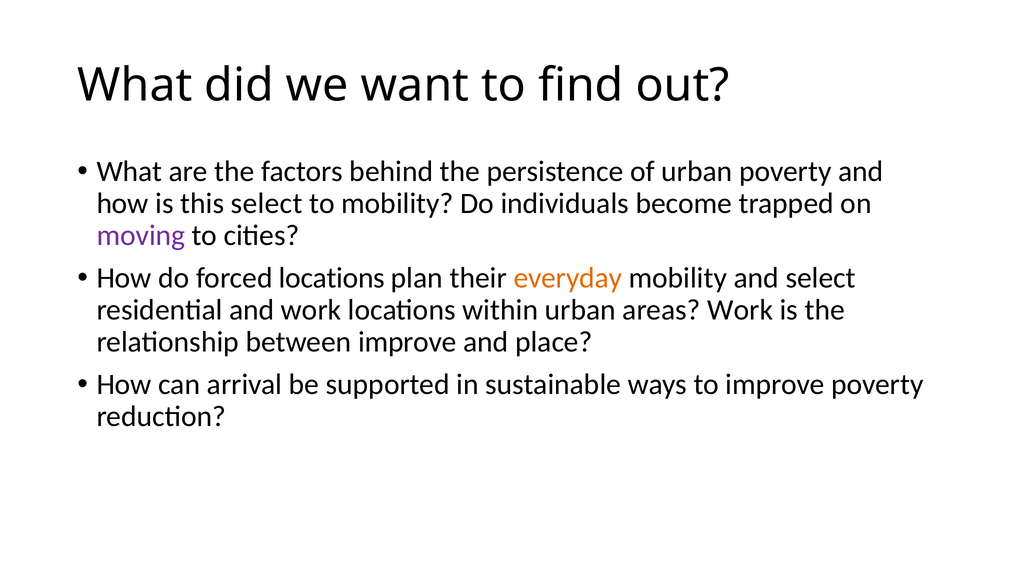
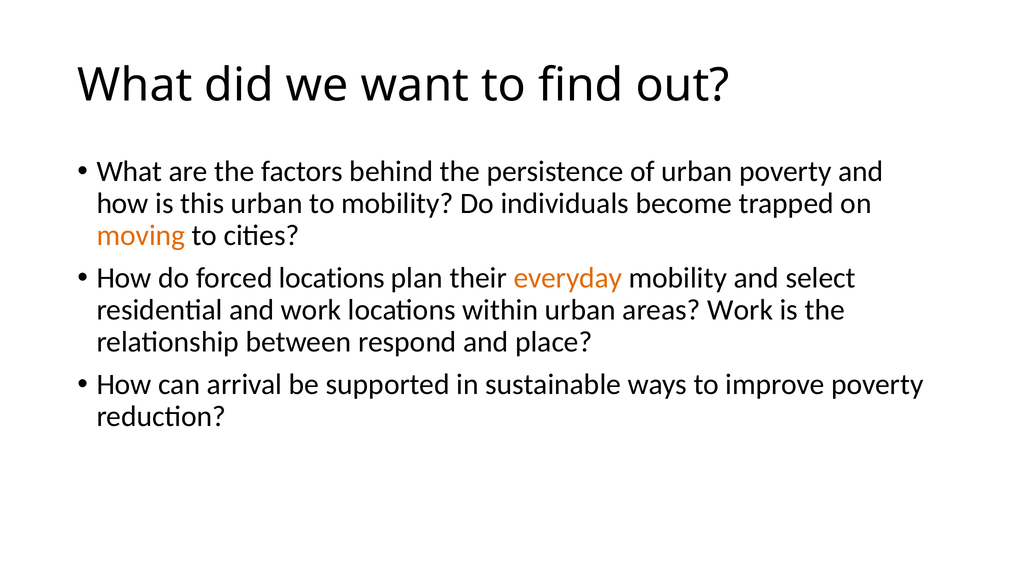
this select: select -> urban
moving colour: purple -> orange
between improve: improve -> respond
